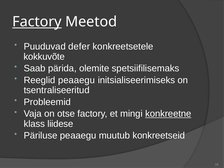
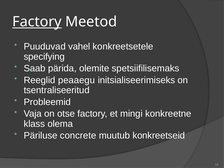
defer: defer -> vahel
kokkuvõte: kokkuvõte -> specifying
konkreetne underline: present -> none
liidese: liidese -> olema
Päriluse peaaegu: peaaegu -> concrete
